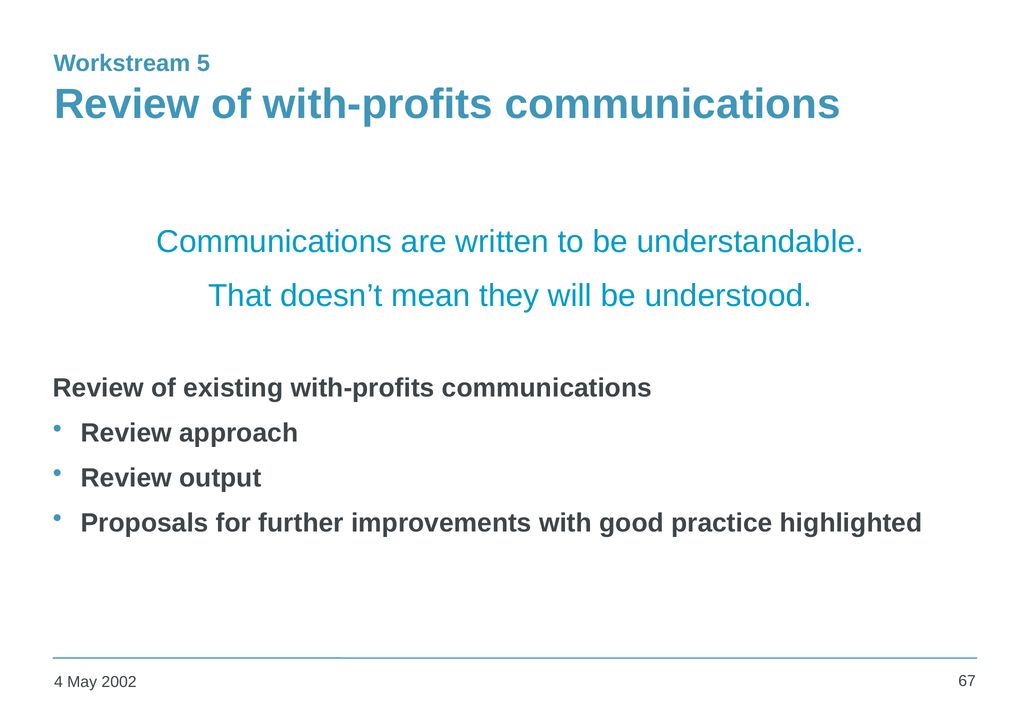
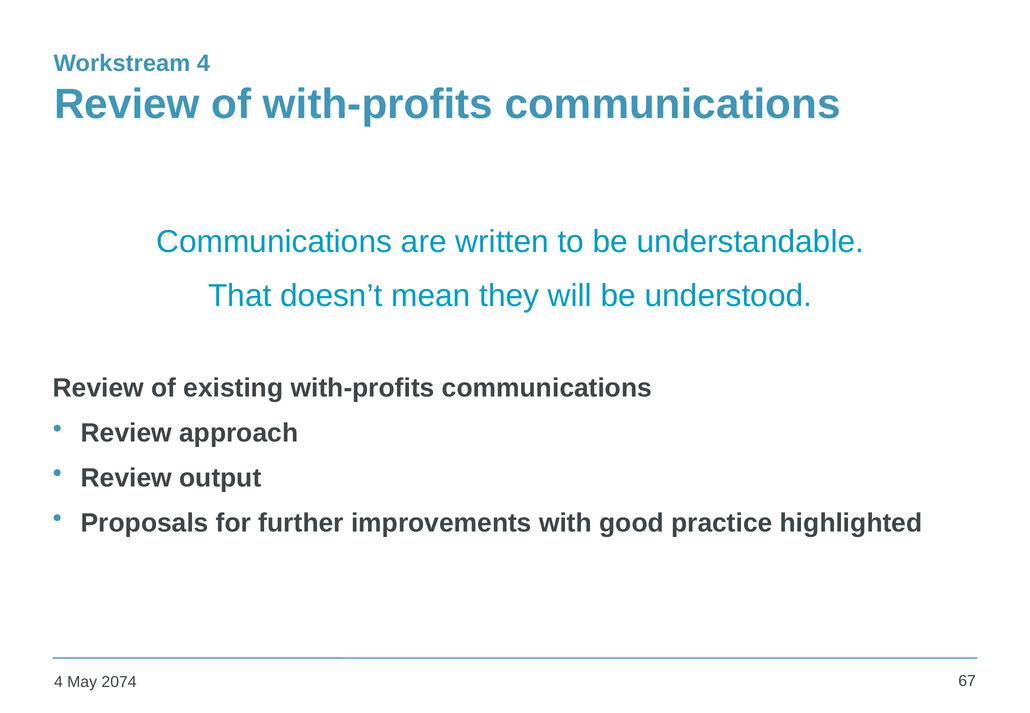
Workstream 5: 5 -> 4
2002: 2002 -> 2074
